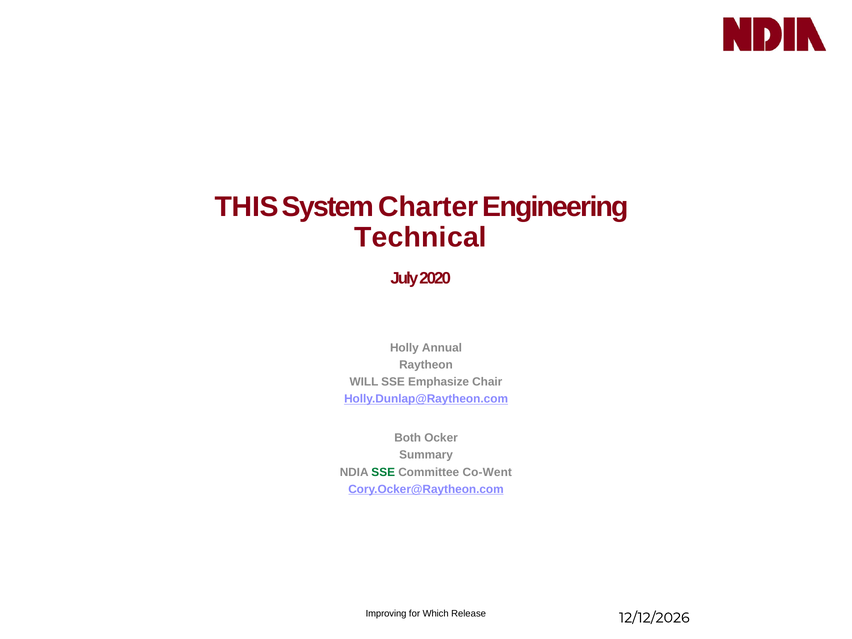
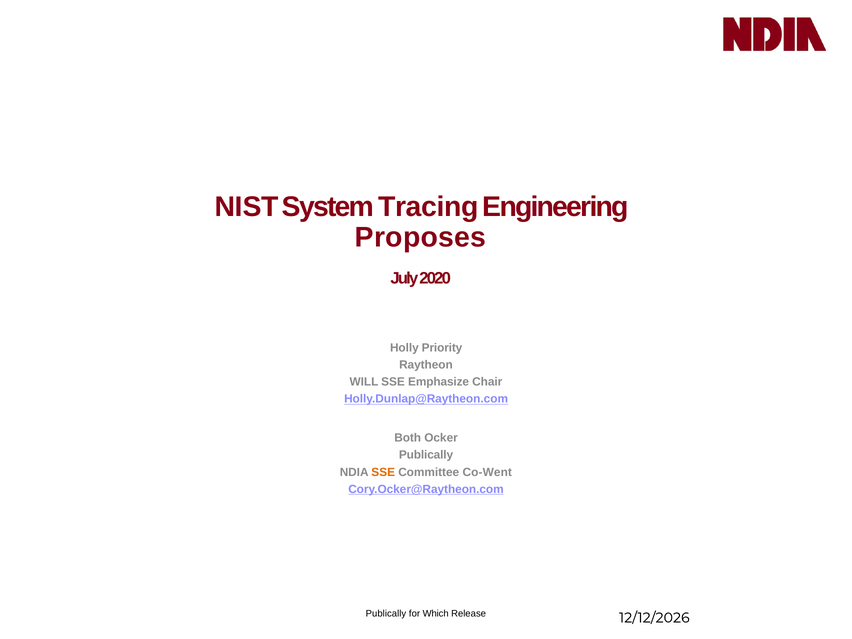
THIS: THIS -> NIST
Charter: Charter -> Tracing
Technical: Technical -> Proposes
Annual: Annual -> Priority
Summary at (426, 455): Summary -> Publically
SSE at (383, 472) colour: green -> orange
Improving at (386, 613): Improving -> Publically
